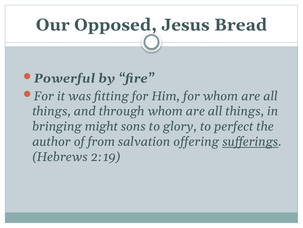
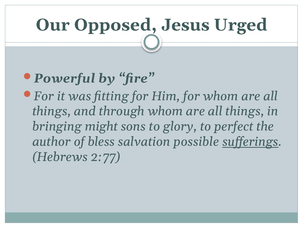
Bread: Bread -> Urged
from: from -> bless
offering: offering -> possible
2:19: 2:19 -> 2:77
